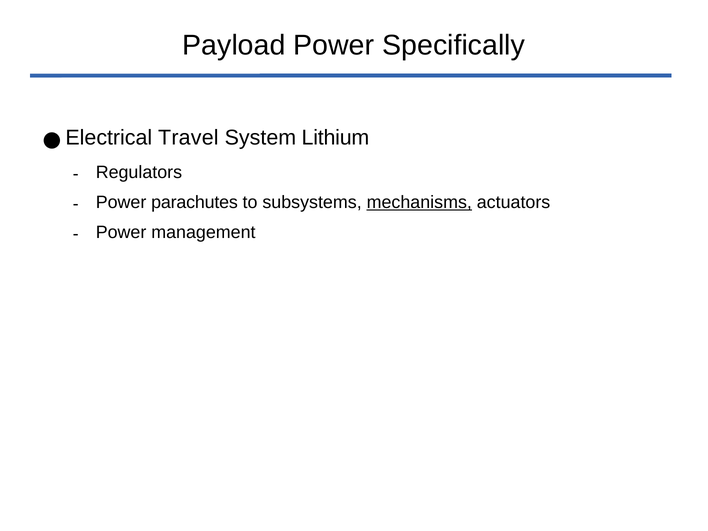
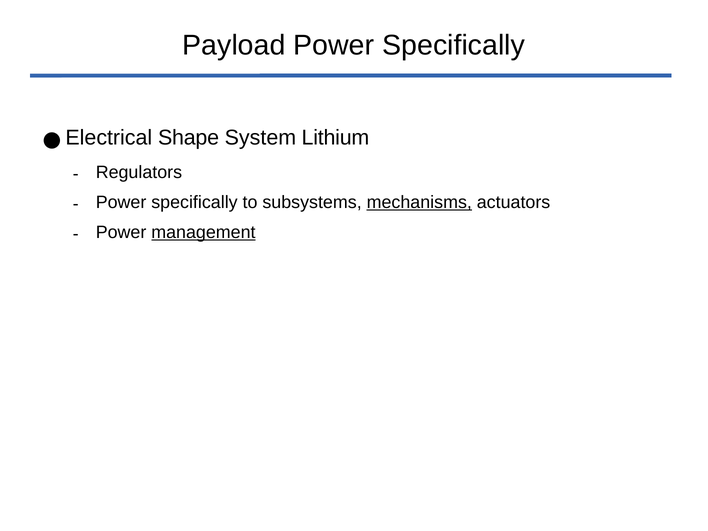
Travel: Travel -> Shape
parachutes at (195, 202): parachutes -> specifically
management underline: none -> present
